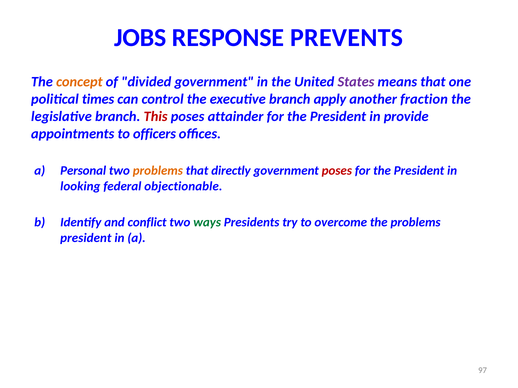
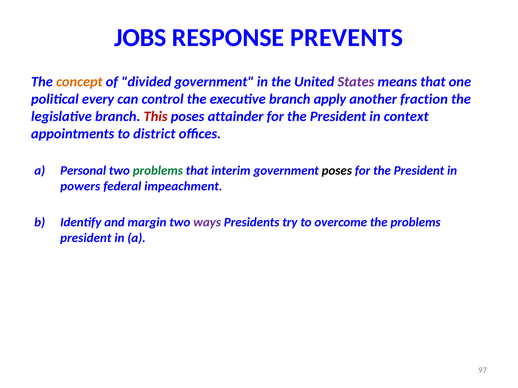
times: times -> every
provide: provide -> context
officers: officers -> district
problems at (158, 171) colour: orange -> green
directly: directly -> interim
poses at (337, 171) colour: red -> black
looking: looking -> powers
objectionable: objectionable -> impeachment
conflict: conflict -> margin
ways colour: green -> purple
